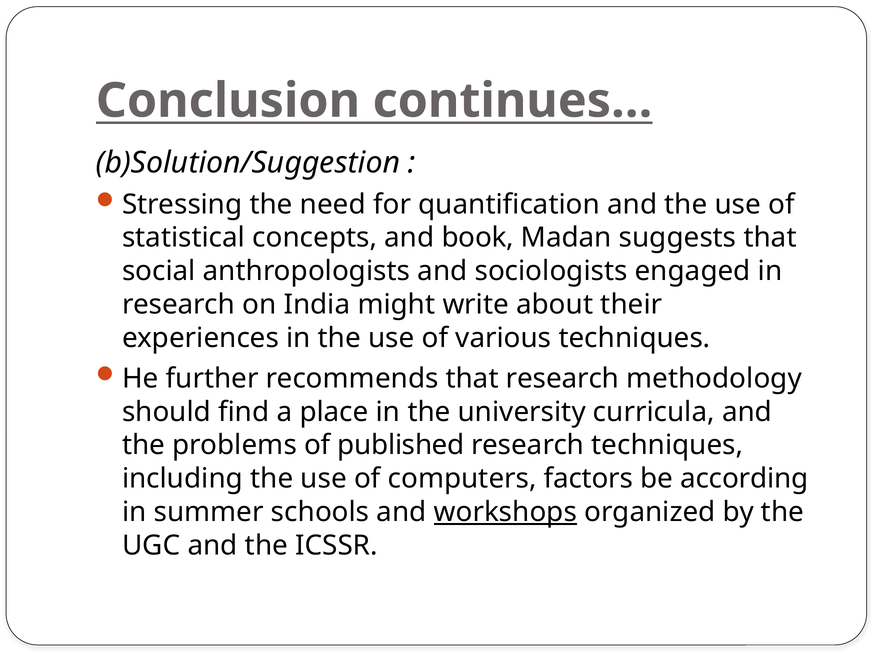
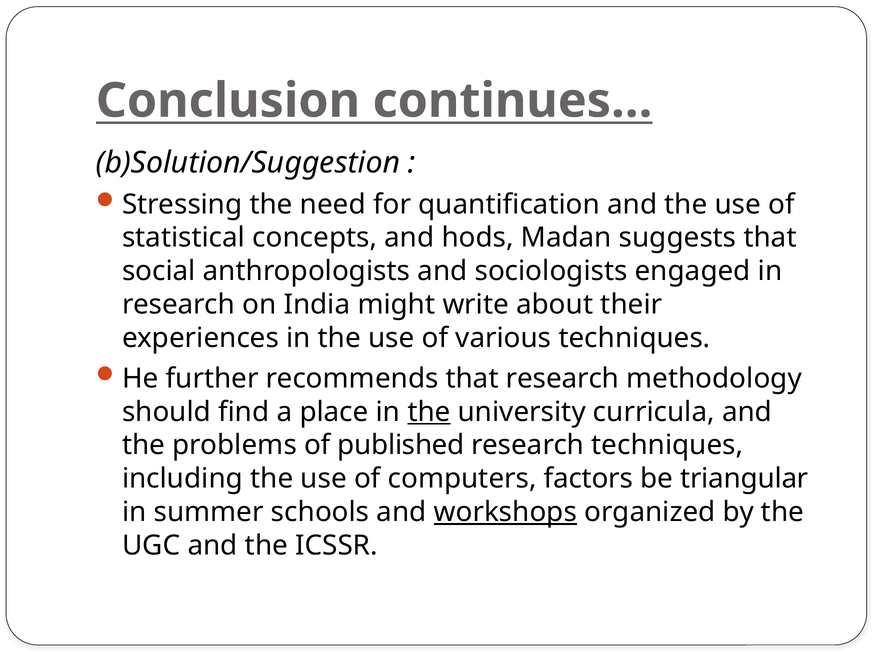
book: book -> hods
the at (429, 412) underline: none -> present
according: according -> triangular
